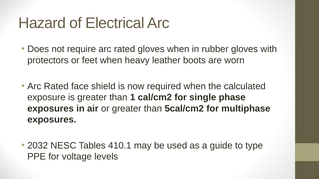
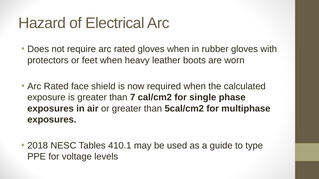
1: 1 -> 7
2032: 2032 -> 2018
